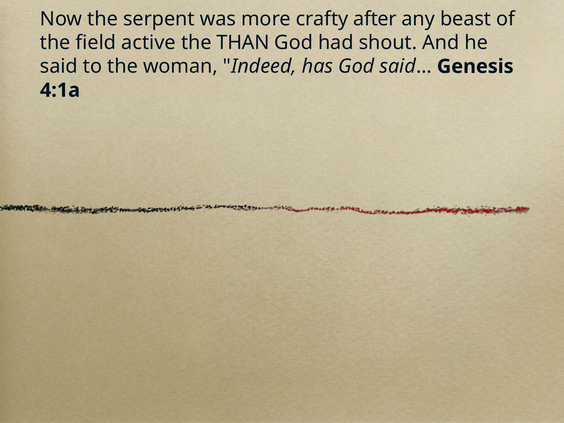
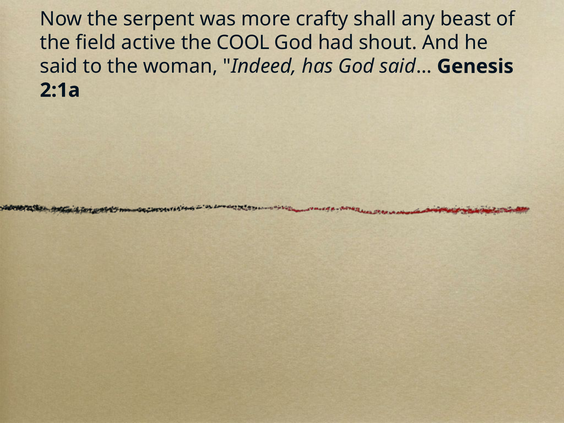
after: after -> shall
THAN: THAN -> COOL
4:1a: 4:1a -> 2:1a
